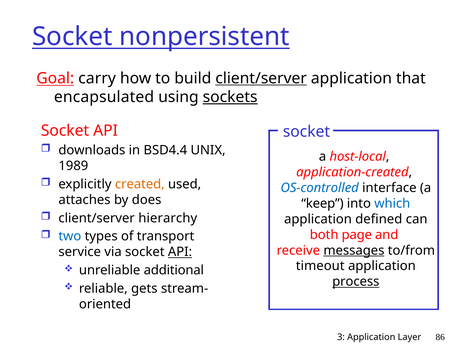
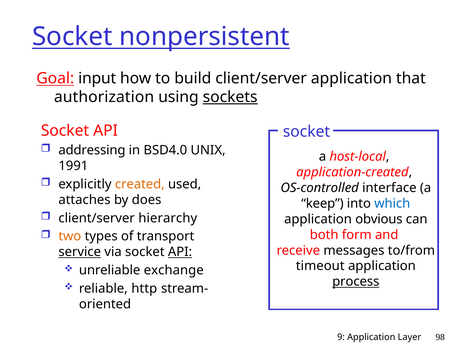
carry: carry -> input
client/server at (261, 78) underline: present -> none
encapsulated: encapsulated -> authorization
downloads: downloads -> addressing
BSD4.4: BSD4.4 -> BSD4.0
1989: 1989 -> 1991
OS-controlled colour: blue -> black
defined: defined -> obvious
two colour: blue -> orange
page: page -> form
messages underline: present -> none
service underline: none -> present
additional: additional -> exchange
gets: gets -> http
3: 3 -> 9
86: 86 -> 98
